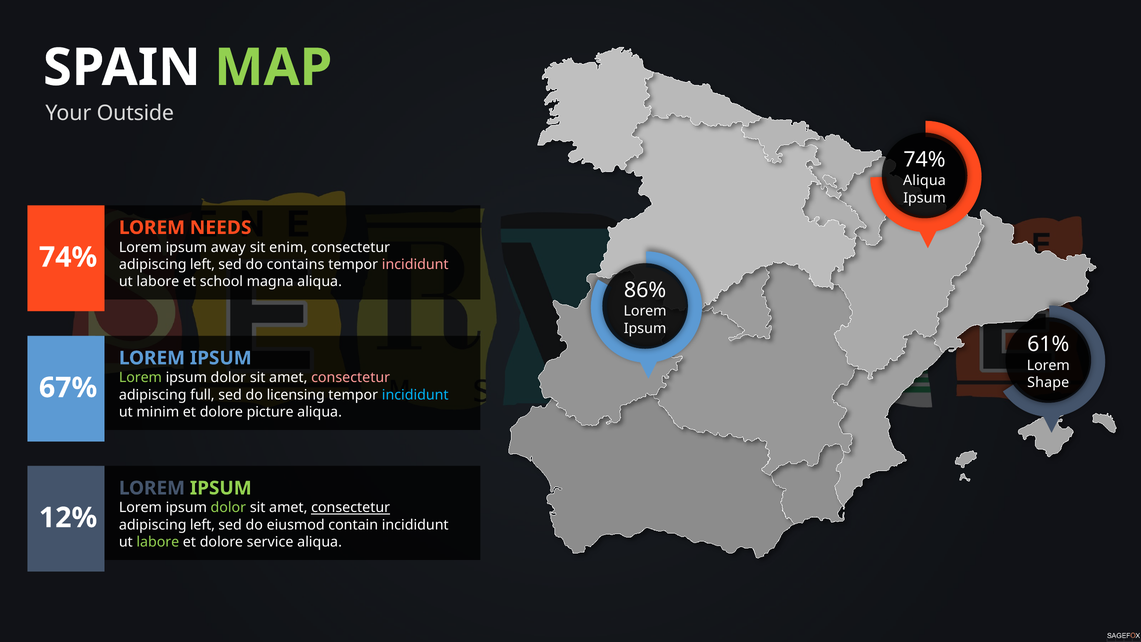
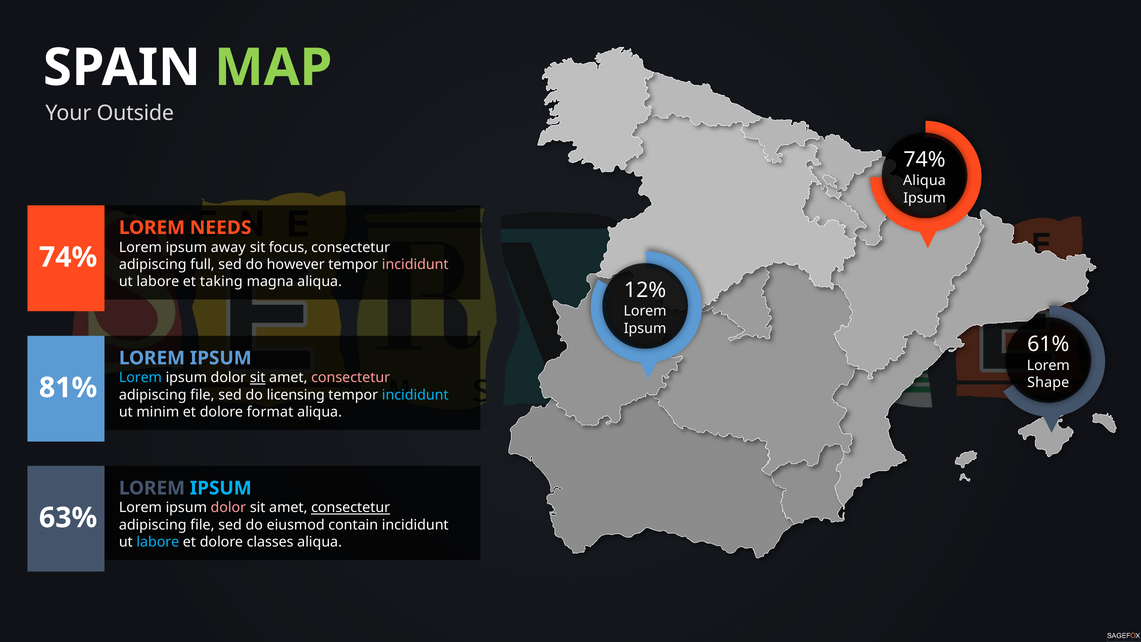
enim: enim -> focus
left at (202, 264): left -> full
contains: contains -> however
school: school -> taking
86%: 86% -> 12%
Lorem at (140, 378) colour: light green -> light blue
sit at (258, 378) underline: none -> present
67%: 67% -> 81%
full at (202, 395): full -> file
picture: picture -> format
IPSUM at (221, 488) colour: light green -> light blue
dolor at (228, 508) colour: light green -> pink
12%: 12% -> 63%
left at (202, 525): left -> file
labore at (158, 542) colour: light green -> light blue
service: service -> classes
